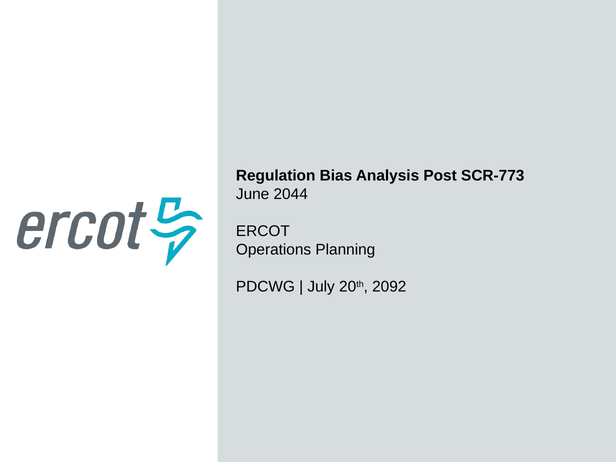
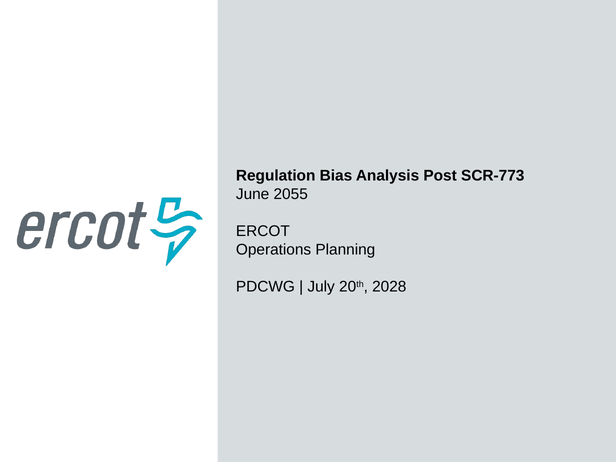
2044: 2044 -> 2055
2092: 2092 -> 2028
